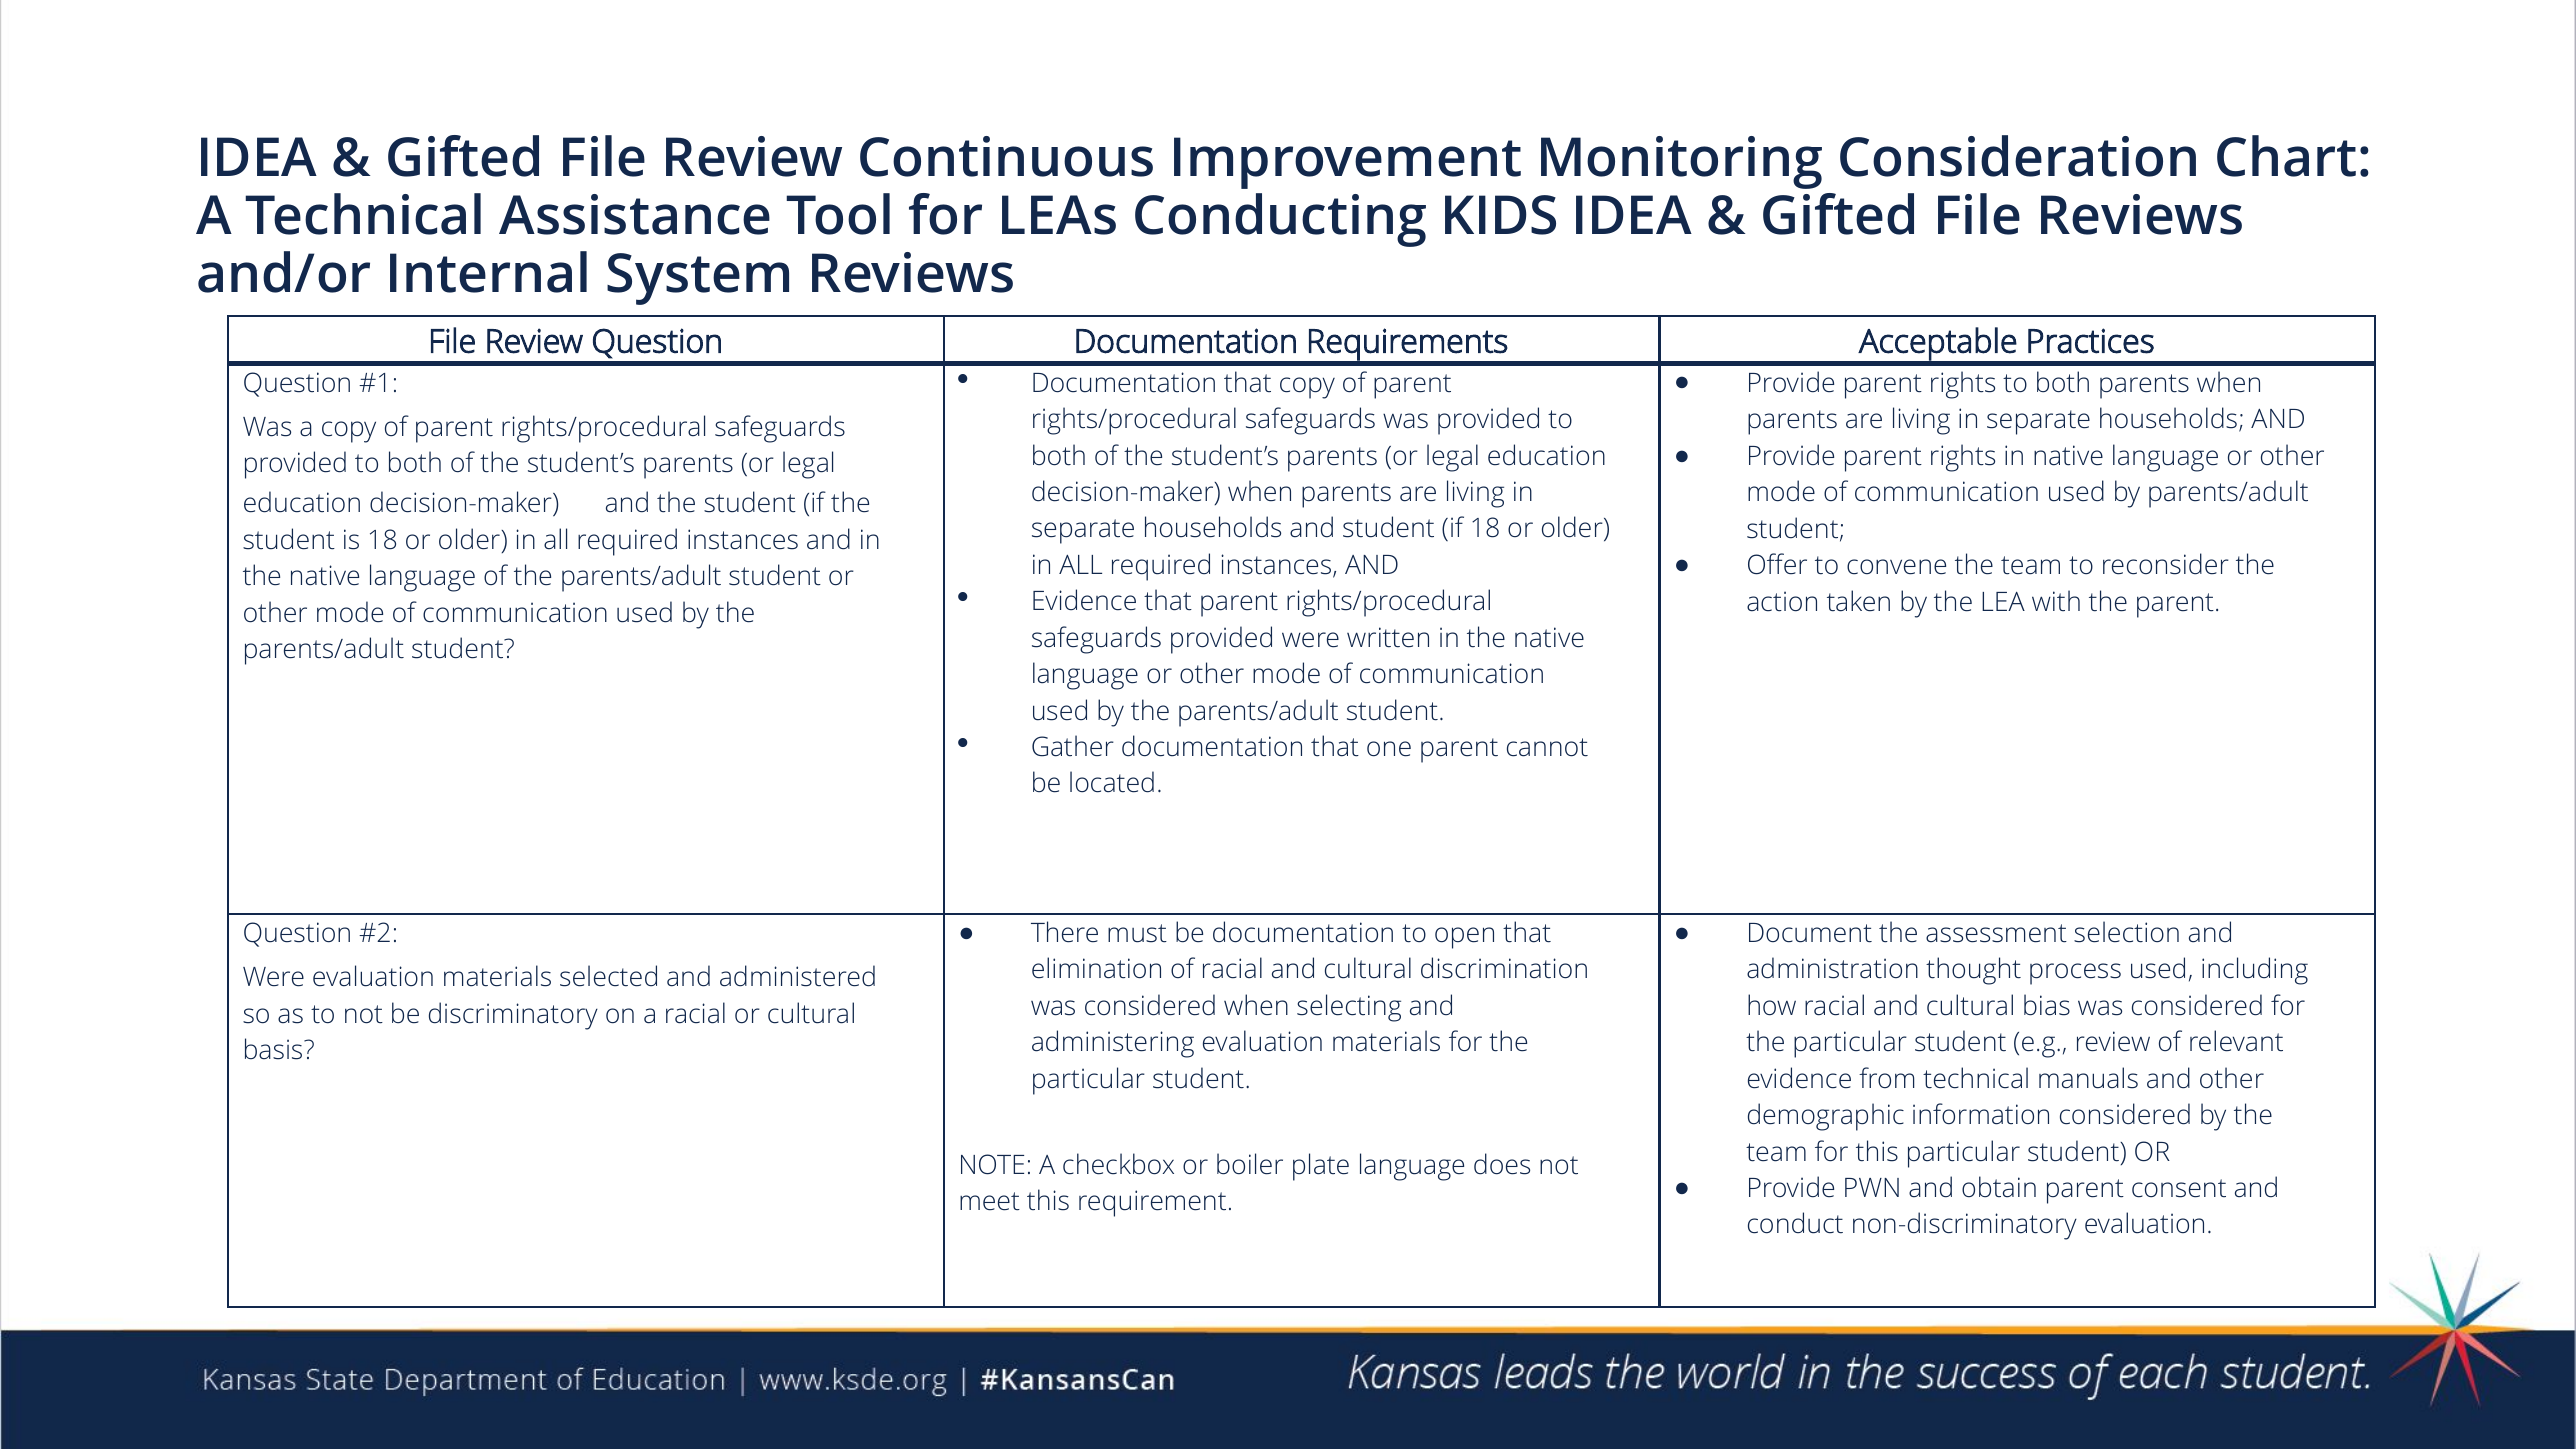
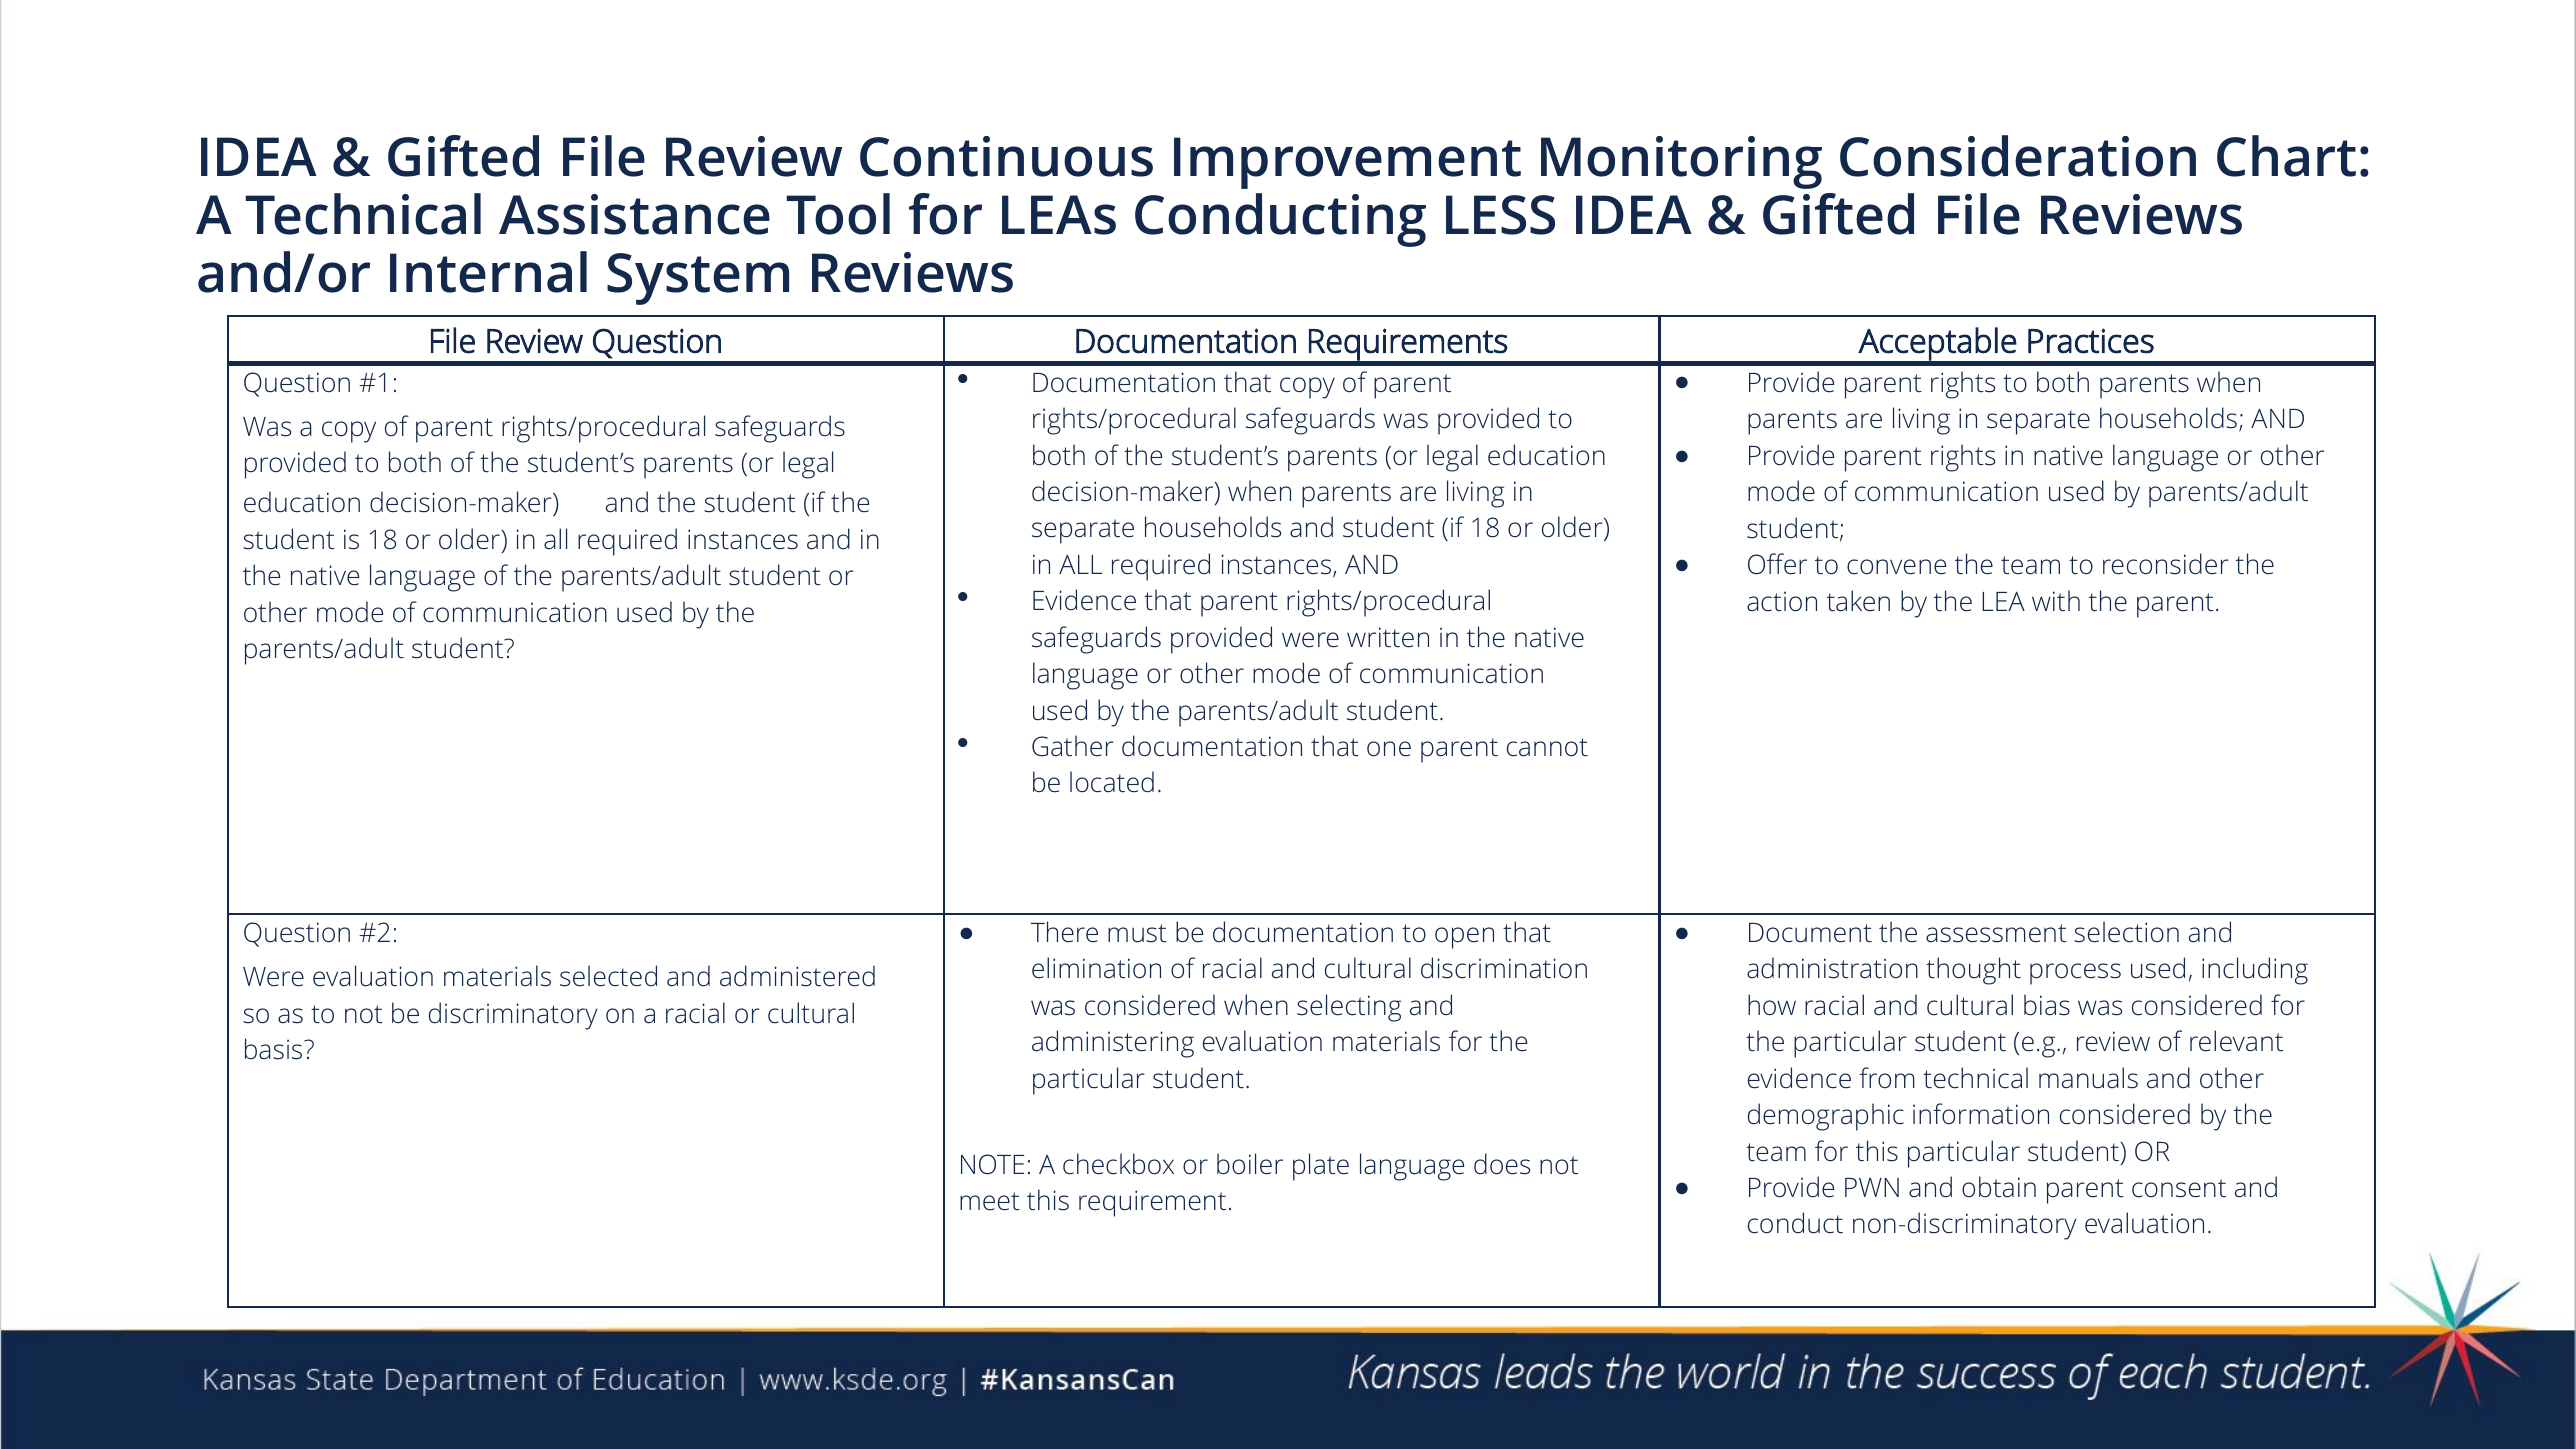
KIDS: KIDS -> LESS
